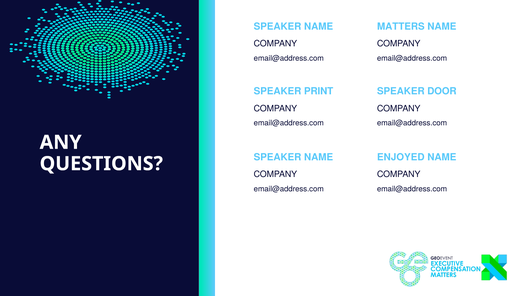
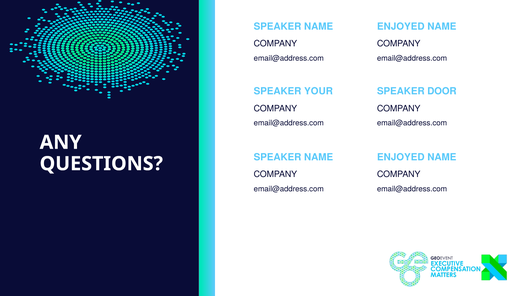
MATTERS at (401, 26): MATTERS -> ENJOYED
PRINT: PRINT -> YOUR
